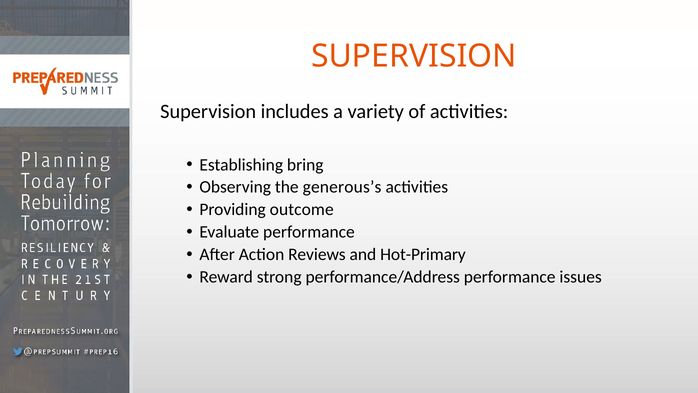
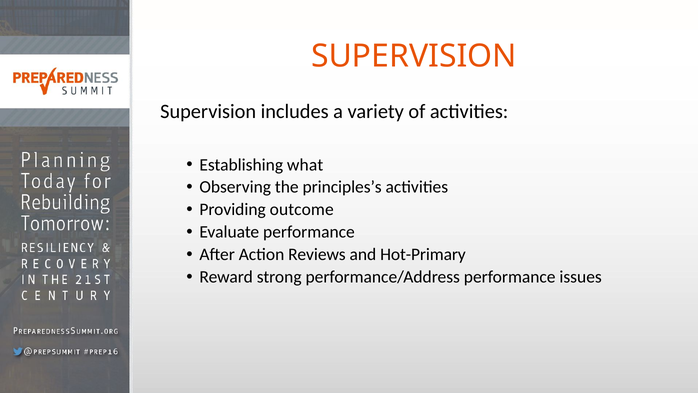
bring: bring -> what
generous’s: generous’s -> principles’s
